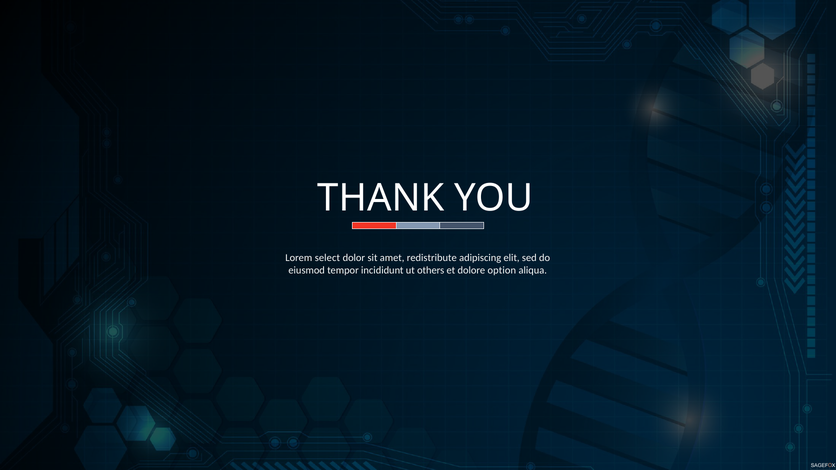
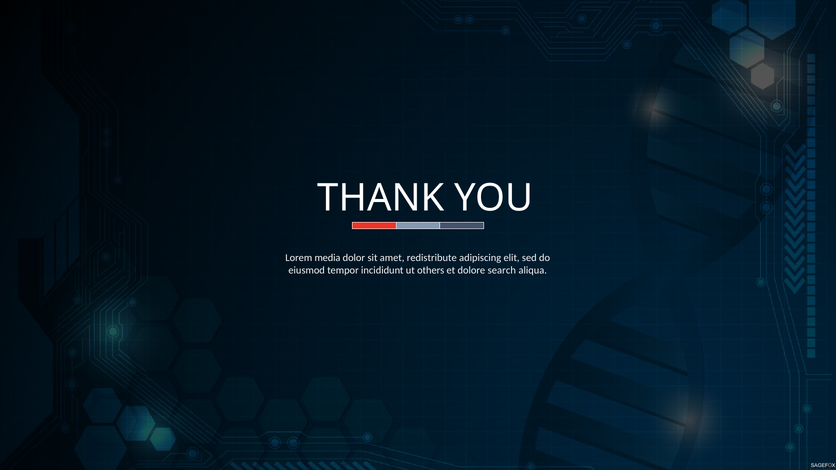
select: select -> media
option: option -> search
